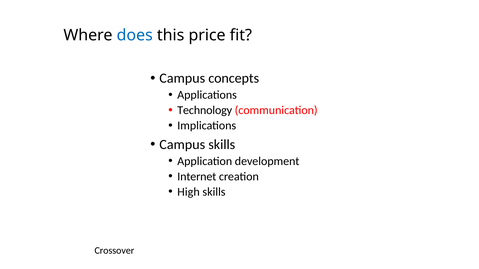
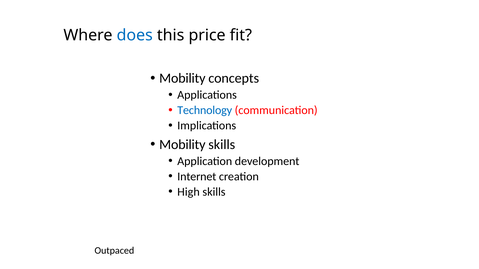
Campus at (182, 79): Campus -> Mobility
Technology colour: black -> blue
Campus at (182, 145): Campus -> Mobility
Crossover: Crossover -> Outpaced
